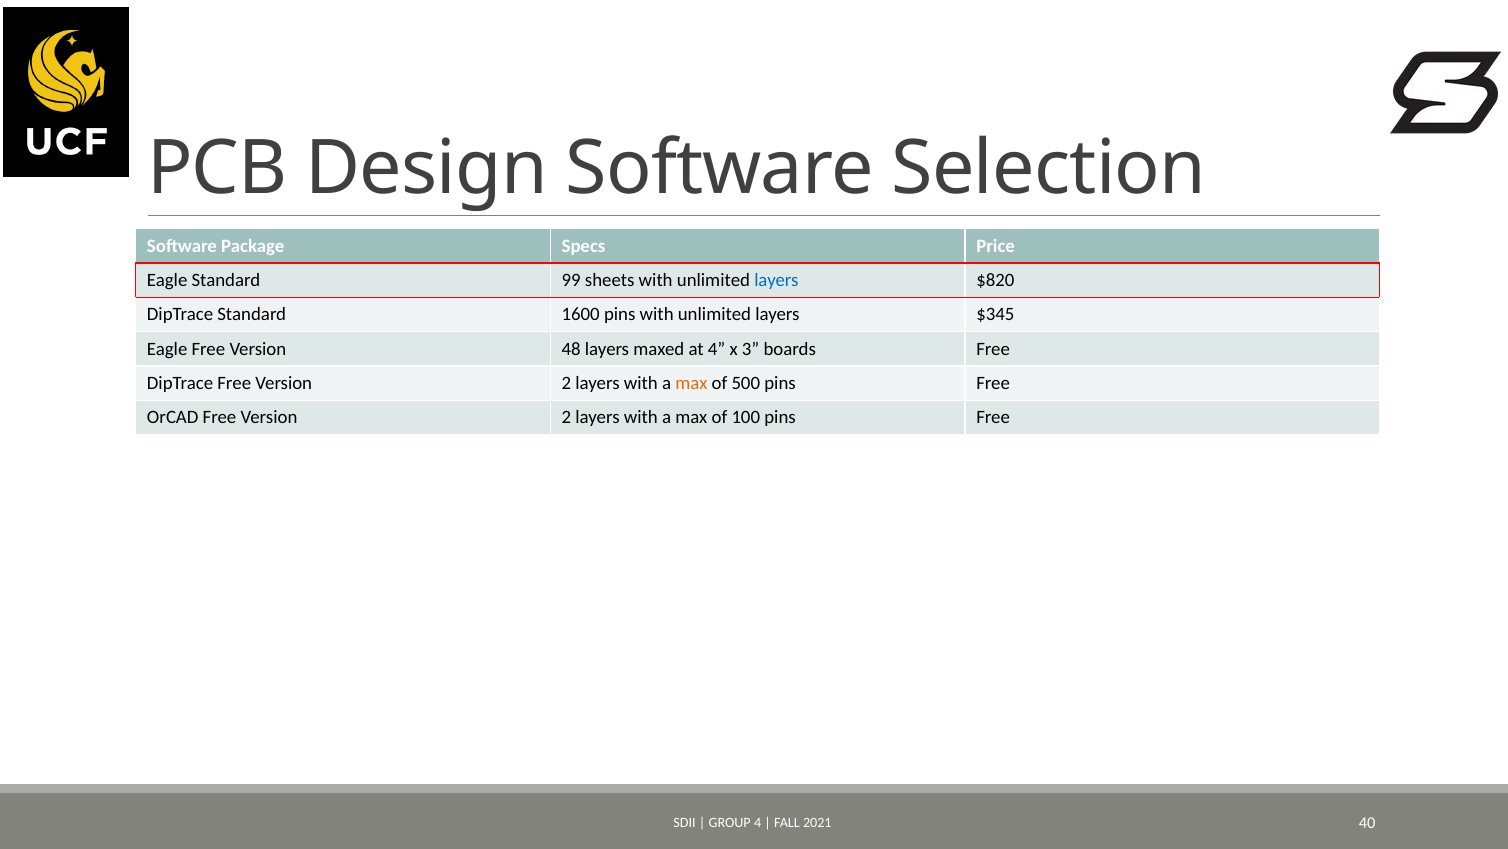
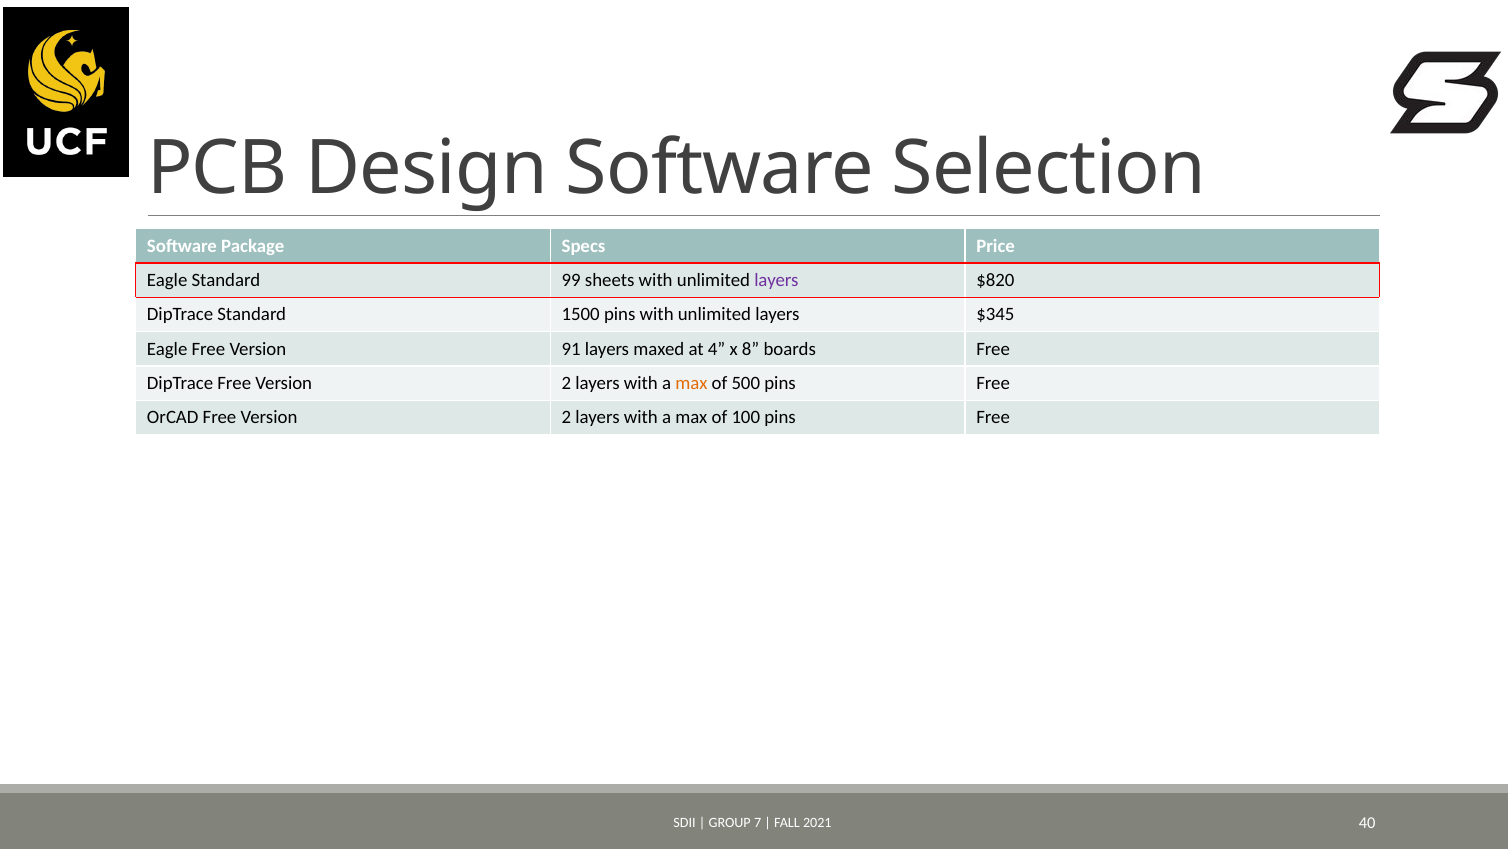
layers at (776, 280) colour: blue -> purple
1600: 1600 -> 1500
48: 48 -> 91
3: 3 -> 8
GROUP 4: 4 -> 7
